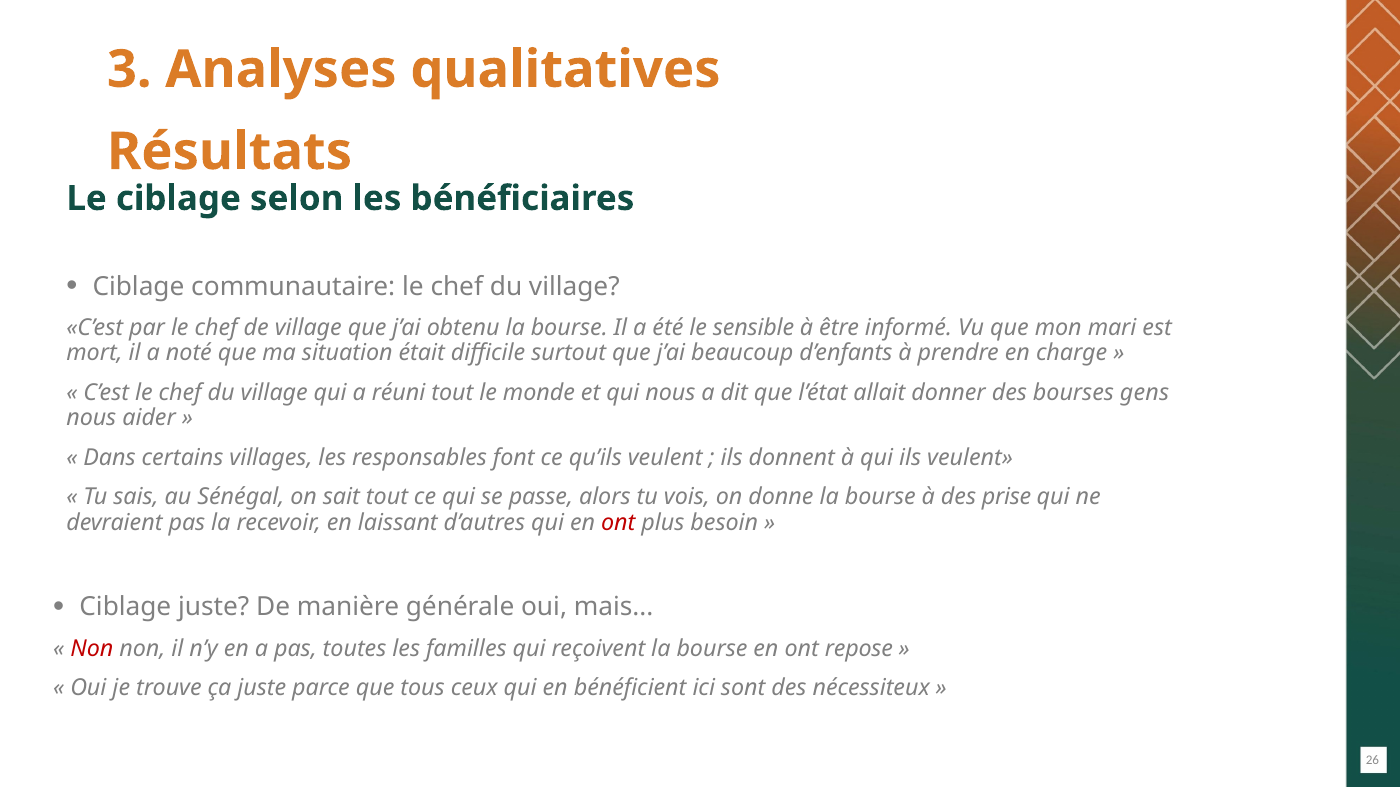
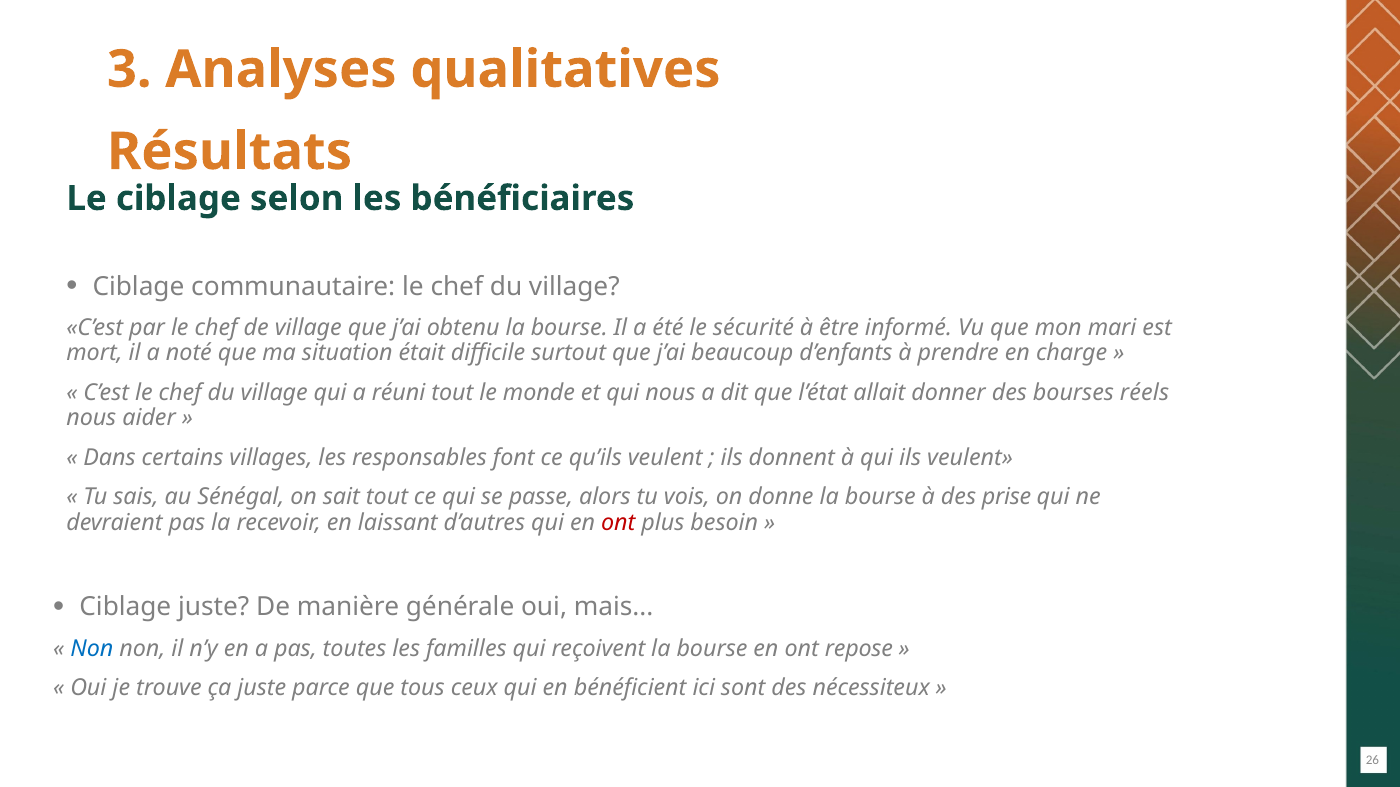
sensible: sensible -> sécurité
gens: gens -> réels
Non at (92, 649) colour: red -> blue
